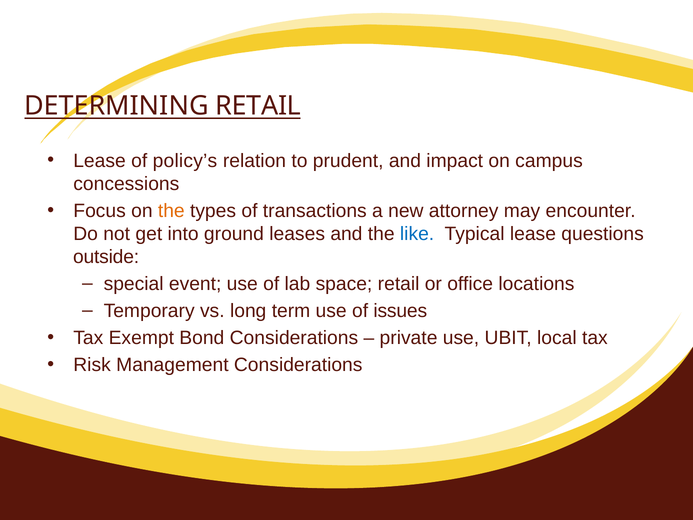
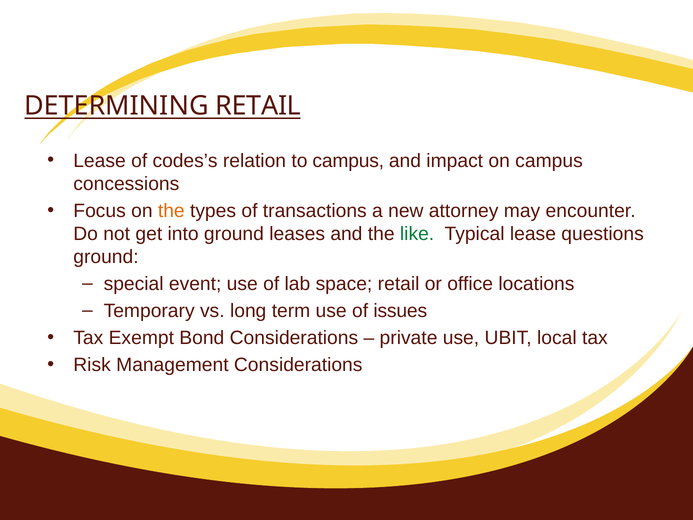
policy’s: policy’s -> codes’s
to prudent: prudent -> campus
like colour: blue -> green
outside at (106, 257): outside -> ground
